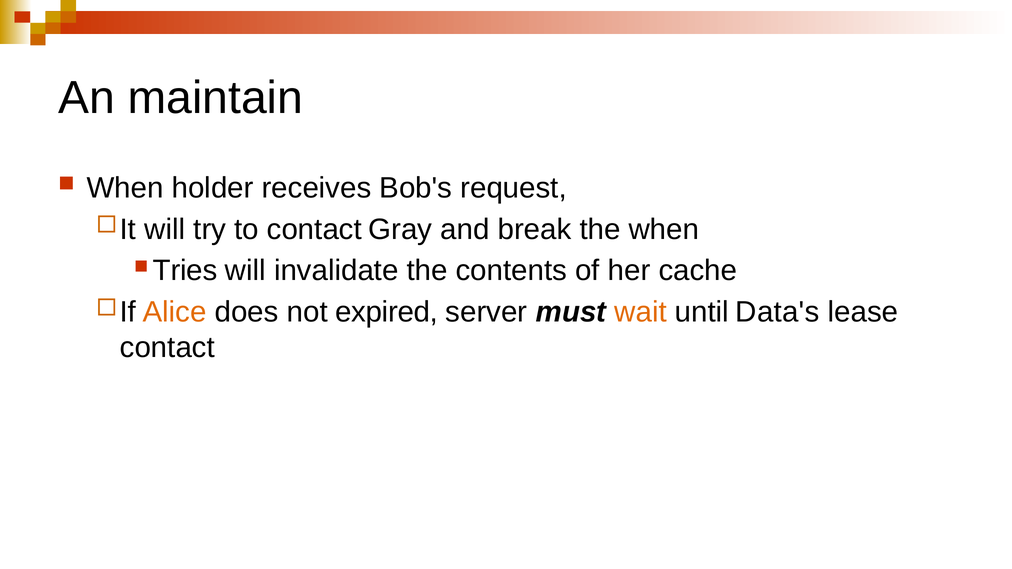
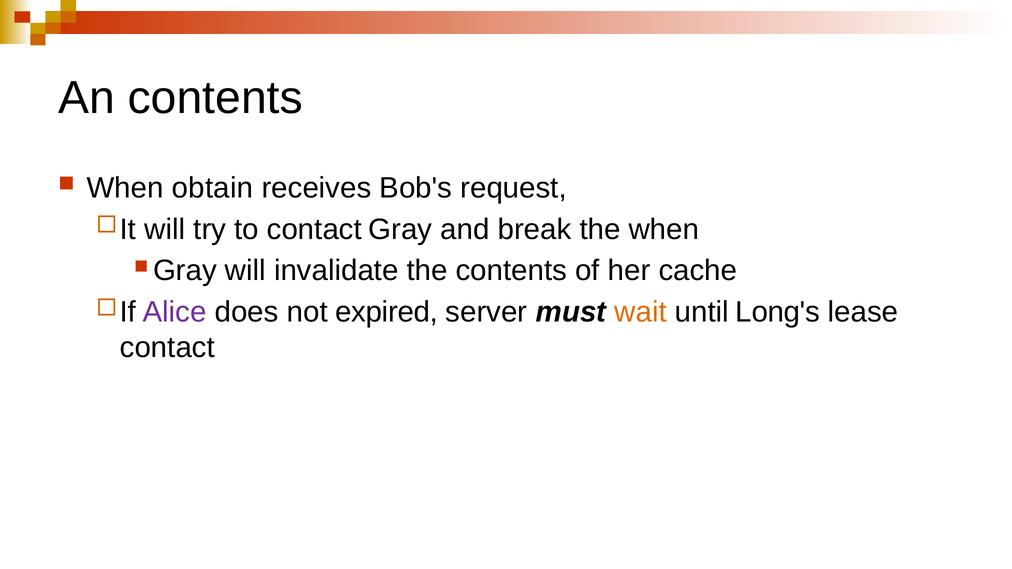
An maintain: maintain -> contents
holder: holder -> obtain
Tries at (185, 271): Tries -> Gray
Alice colour: orange -> purple
Data's: Data's -> Long's
